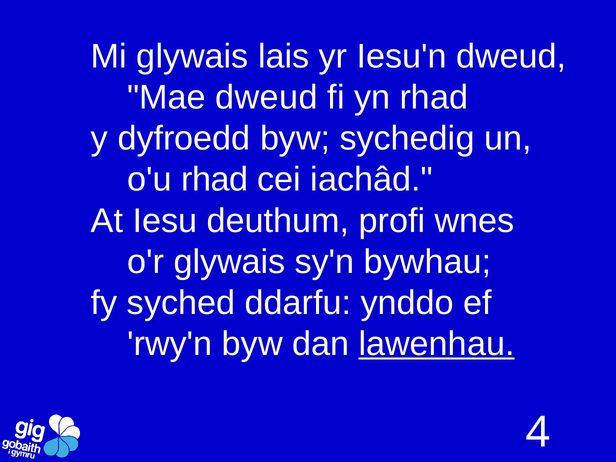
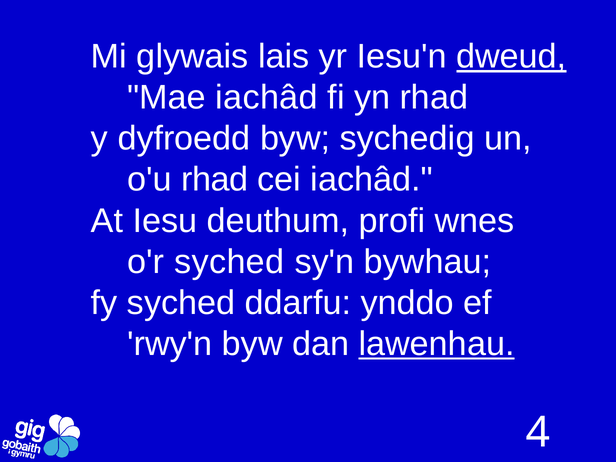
dweud at (511, 57) underline: none -> present
Mae dweud: dweud -> iachâd
o'r glywais: glywais -> syched
